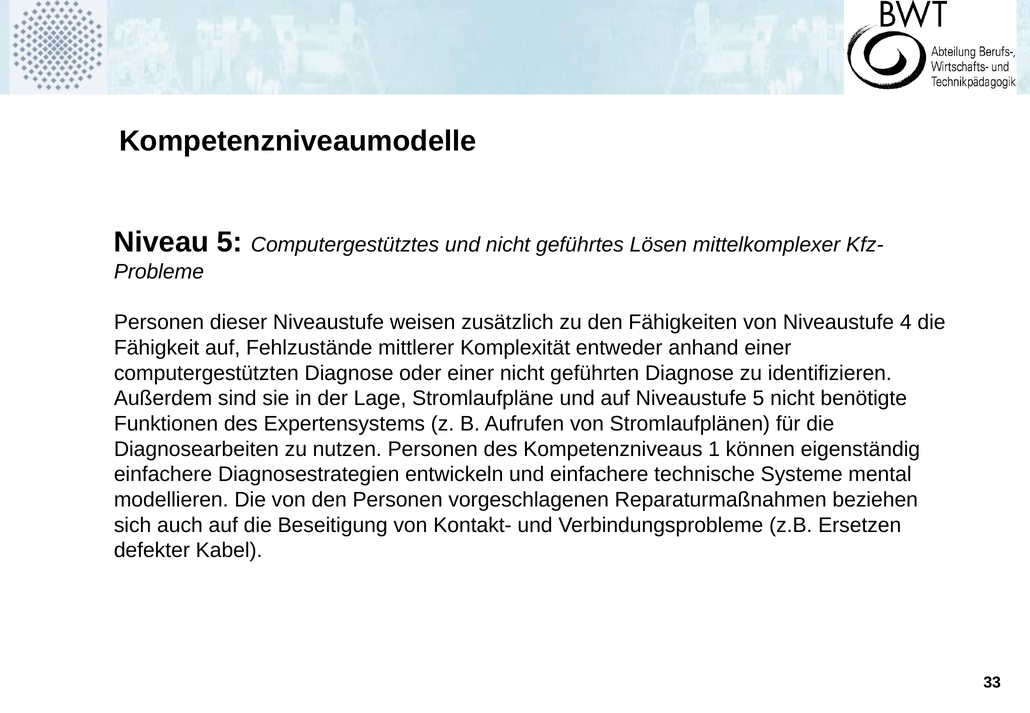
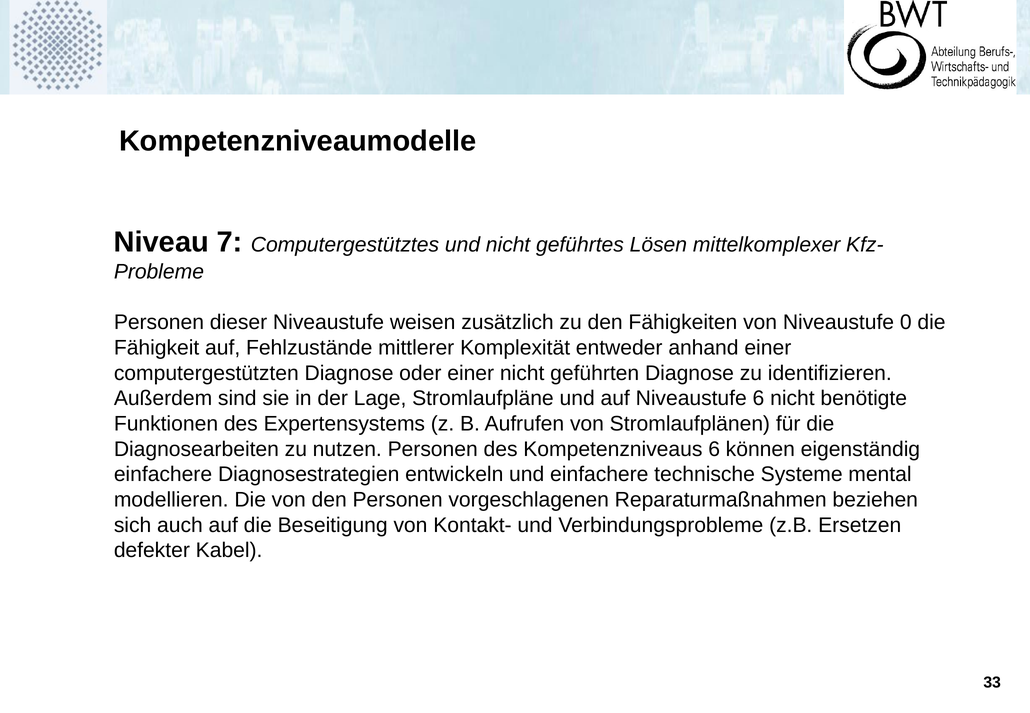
Niveau 5: 5 -> 7
4: 4 -> 0
Niveaustufe 5: 5 -> 6
Kompetenzniveaus 1: 1 -> 6
